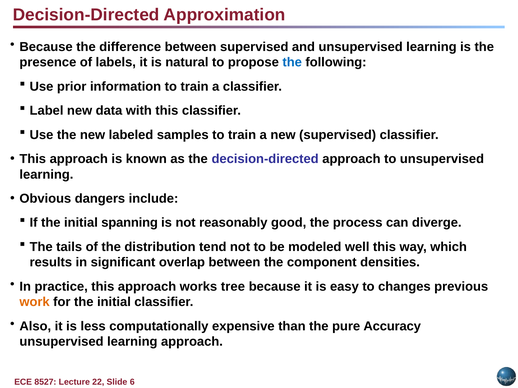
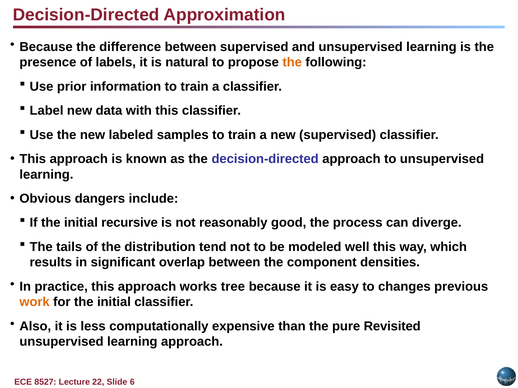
the at (292, 62) colour: blue -> orange
spanning: spanning -> recursive
Accuracy: Accuracy -> Revisited
